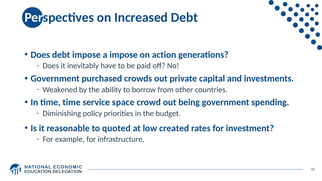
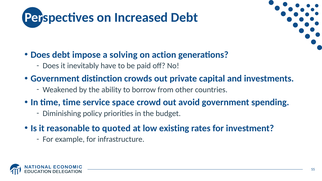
a impose: impose -> solving
purchased: purchased -> distinction
being: being -> avoid
created: created -> existing
